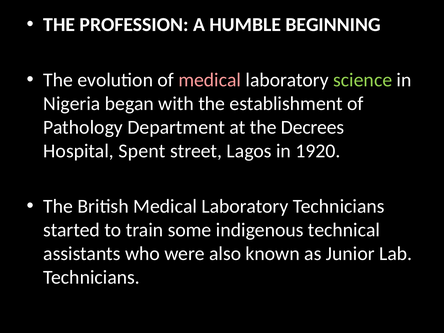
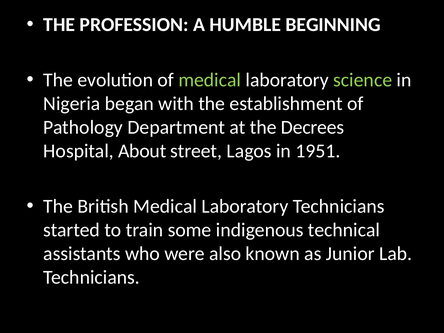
medical at (210, 80) colour: pink -> light green
Spent: Spent -> About
1920: 1920 -> 1951
